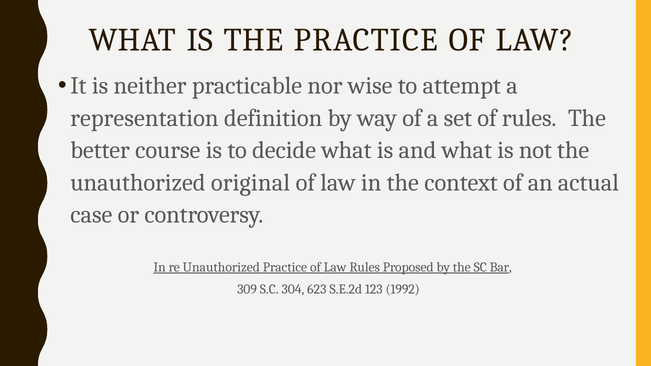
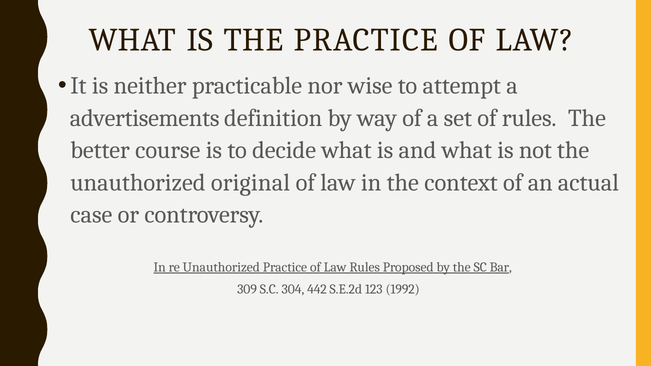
representation: representation -> advertisements
623: 623 -> 442
